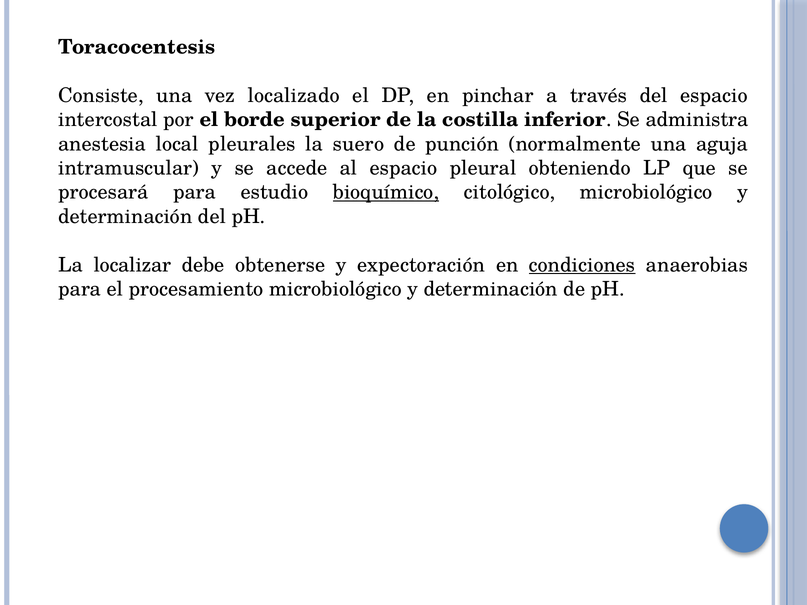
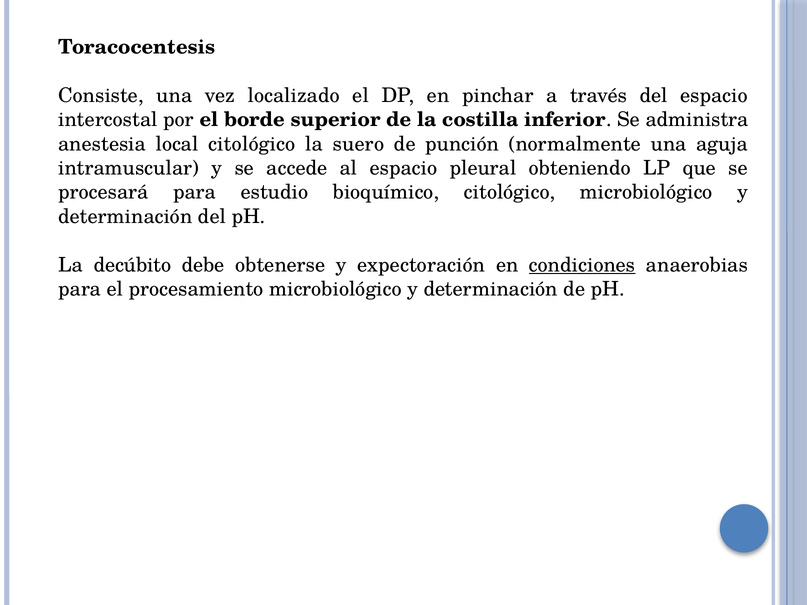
local pleurales: pleurales -> citológico
bioquímico underline: present -> none
localizar: localizar -> decúbito
